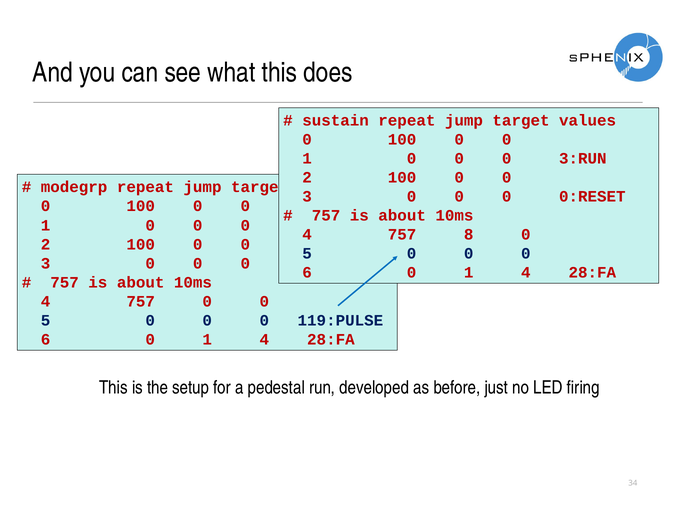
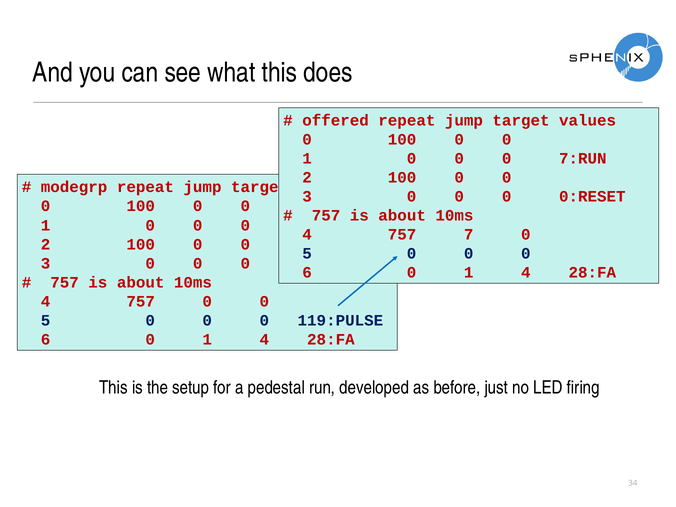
sustain: sustain -> offered
3:RUN: 3:RUN -> 7:RUN
8: 8 -> 7
